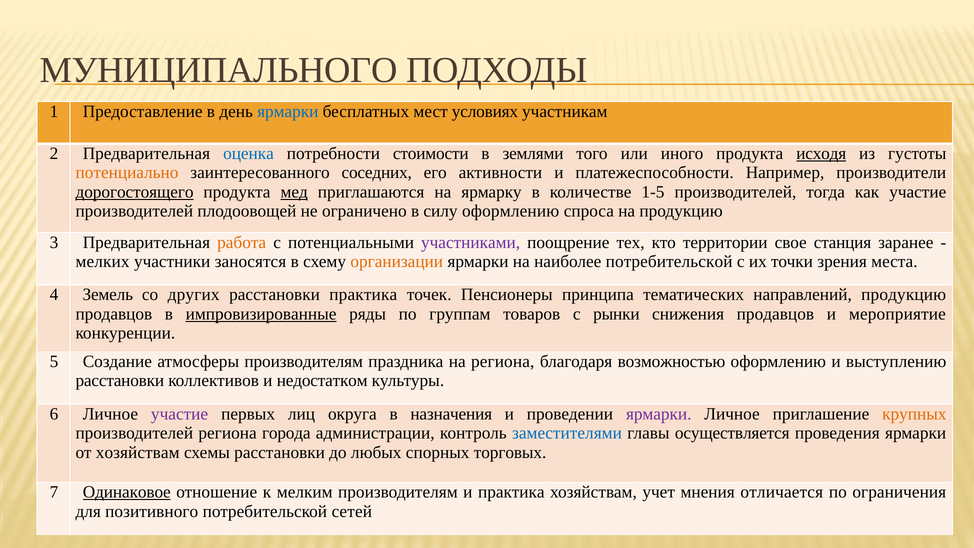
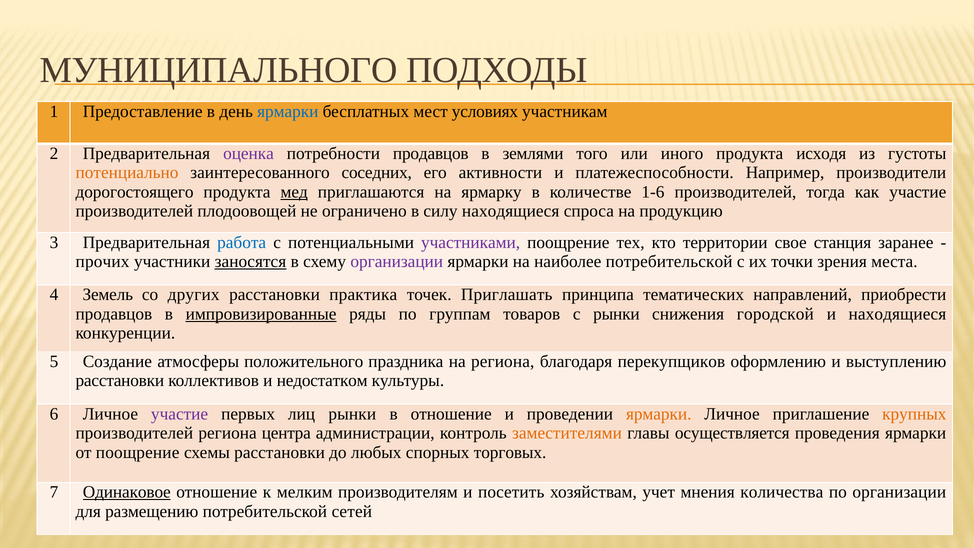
оценка colour: blue -> purple
потребности стоимости: стоимости -> продавцов
исходя underline: present -> none
дорогостоящего underline: present -> none
1-5: 1-5 -> 1-6
силу оформлению: оформлению -> находящиеся
работа colour: orange -> blue
мелких: мелких -> прочих
заносятся underline: none -> present
организации at (397, 262) colour: orange -> purple
Пенсионеры: Пенсионеры -> Приглашать
направлений продукцию: продукцию -> приобрести
снижения продавцов: продавцов -> городской
и мероприятие: мероприятие -> находящиеся
атмосферы производителям: производителям -> положительного
возможностью: возможностью -> перекупщиков
лиц округа: округа -> рынки
в назначения: назначения -> отношение
ярмарки at (659, 414) colour: purple -> orange
города: города -> центра
заместителями colour: blue -> orange
от хозяйствам: хозяйствам -> поощрение
и практика: практика -> посетить
отличается: отличается -> количества
по ограничения: ограничения -> организации
позитивного: позитивного -> размещению
